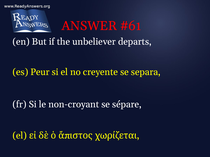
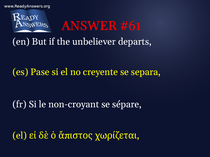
Peur: Peur -> Pase
